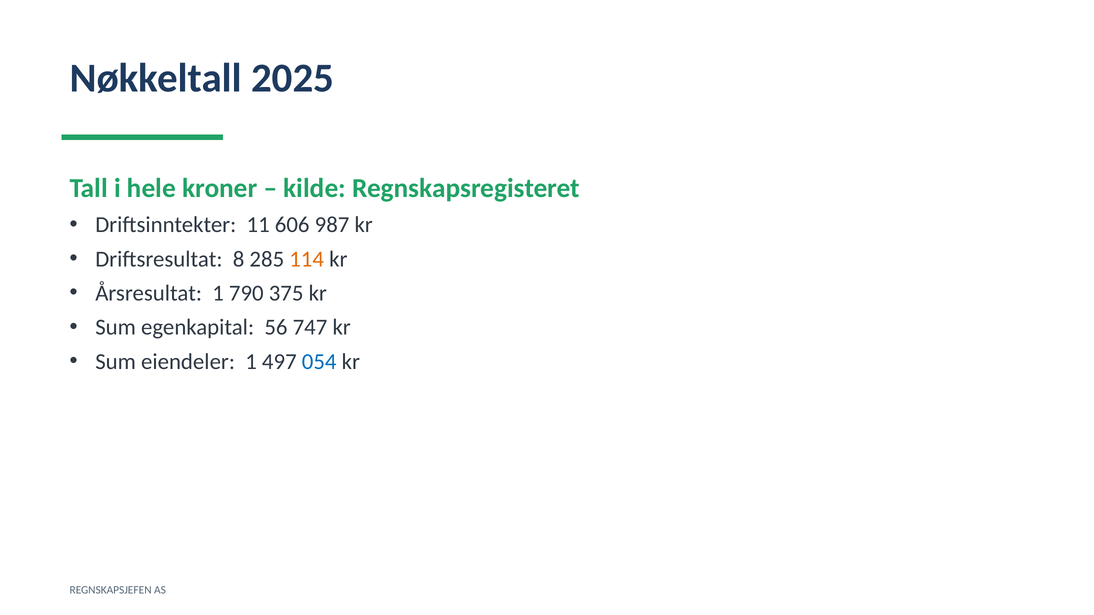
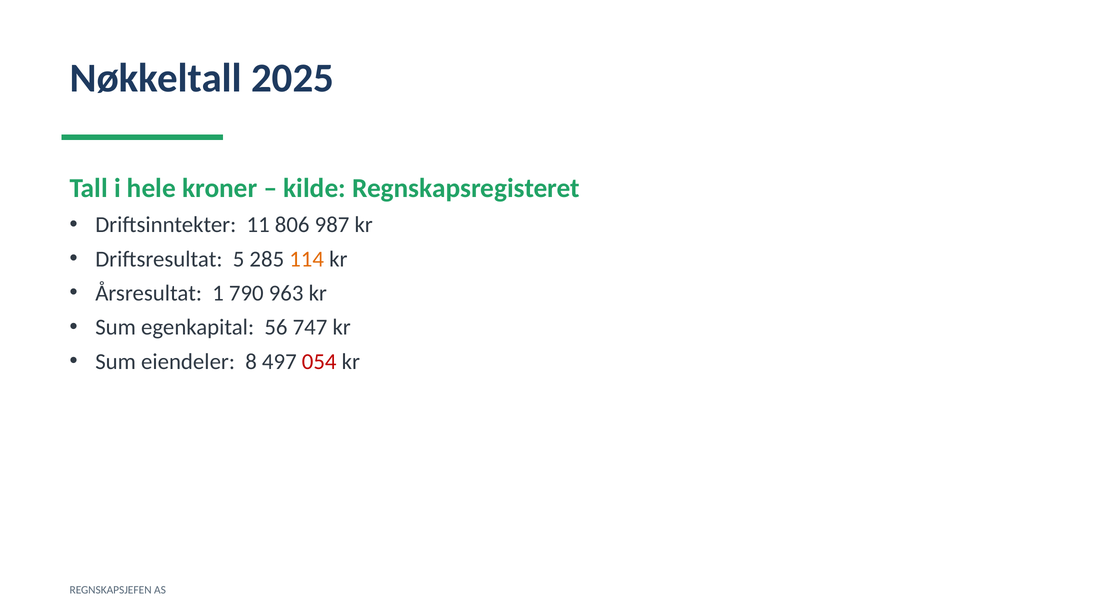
606: 606 -> 806
8: 8 -> 5
375: 375 -> 963
eiendeler 1: 1 -> 8
054 colour: blue -> red
